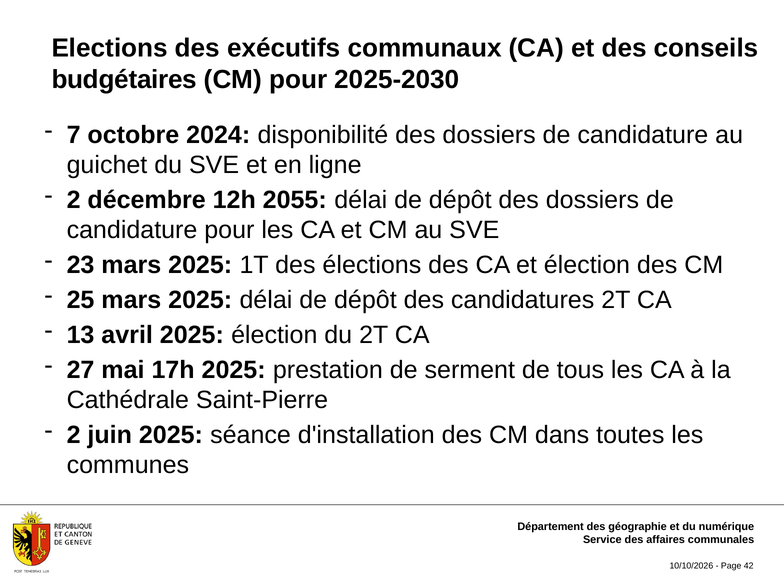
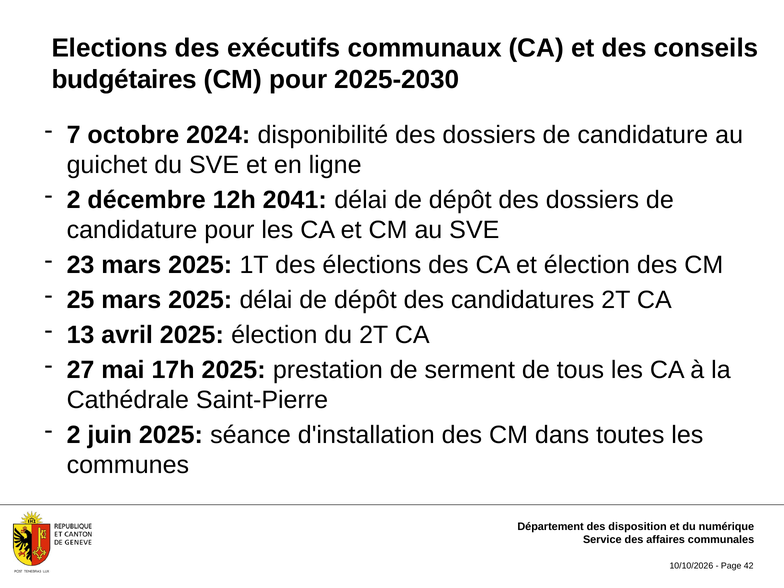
2055: 2055 -> 2041
géographie: géographie -> disposition
